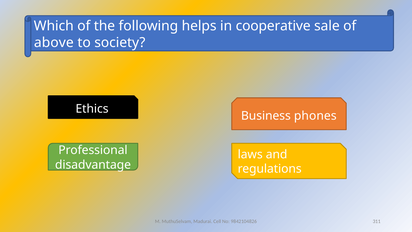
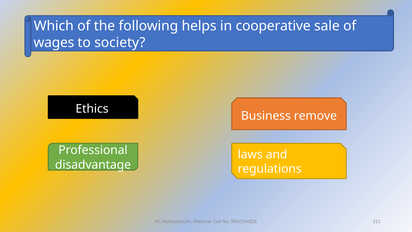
above: above -> wages
phones: phones -> remove
